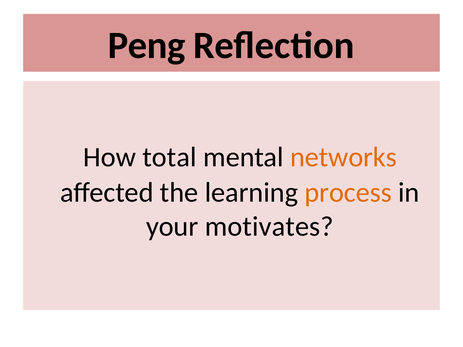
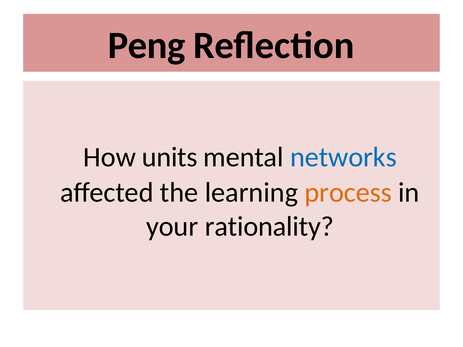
total: total -> units
networks colour: orange -> blue
motivates: motivates -> rationality
